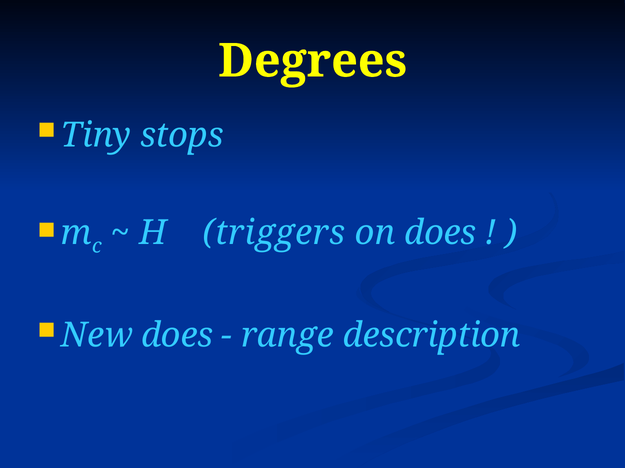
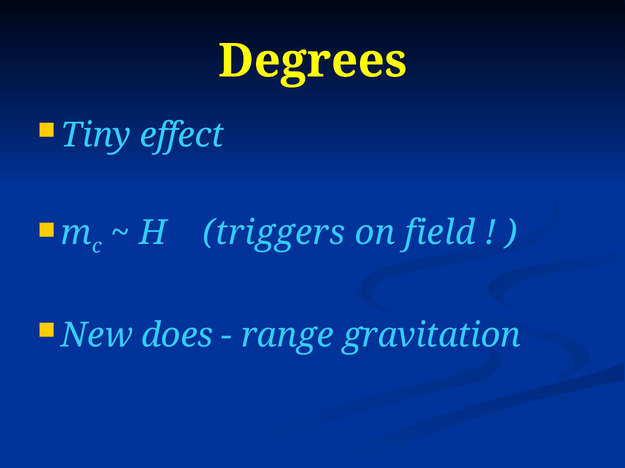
stops: stops -> effect
on does: does -> field
description: description -> gravitation
